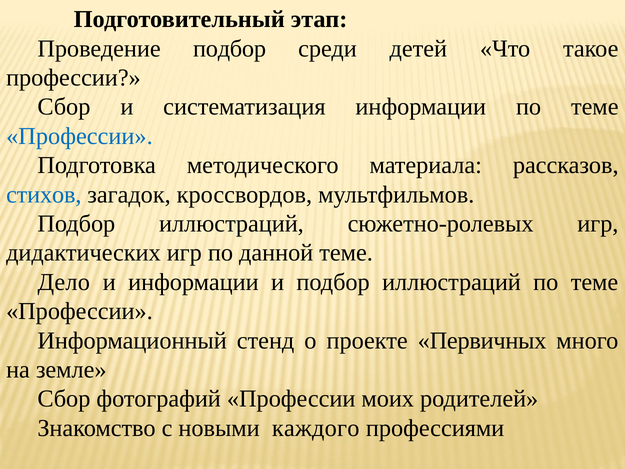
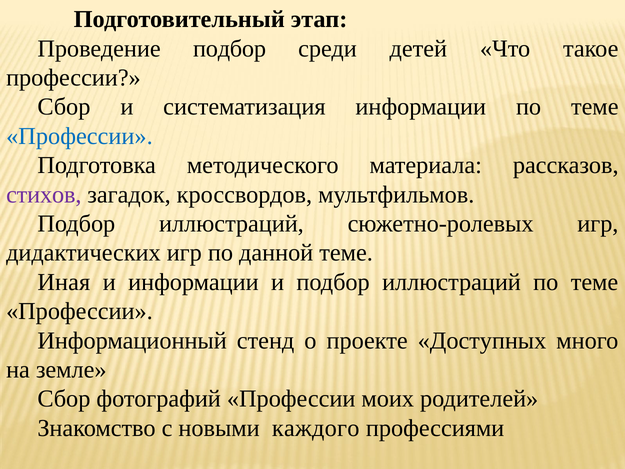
стихов colour: blue -> purple
Дело: Дело -> Иная
Первичных: Первичных -> Доступных
